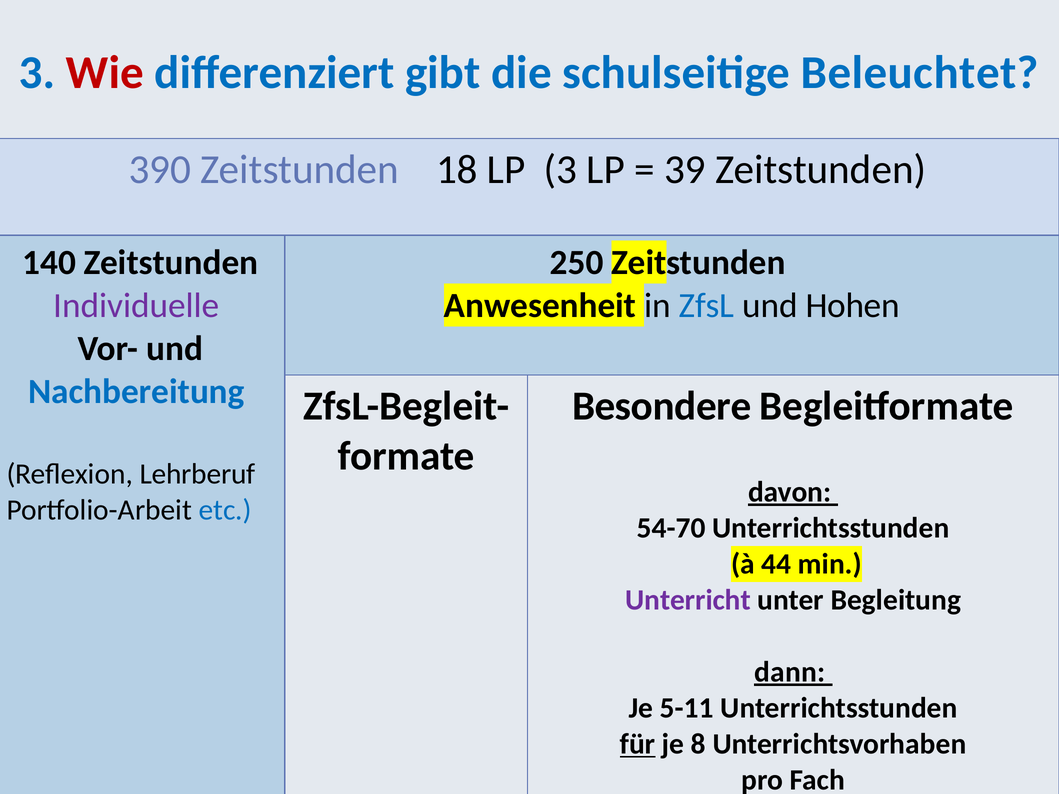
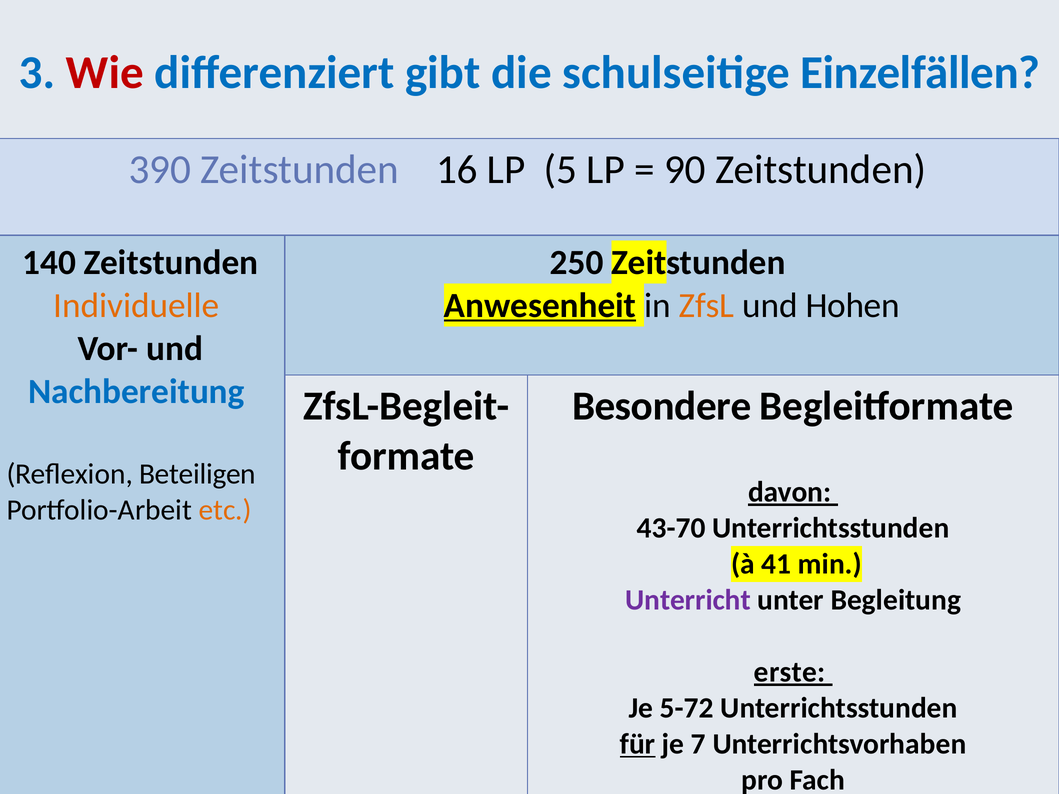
Beleuchtet: Beleuchtet -> Einzelfällen
18: 18 -> 16
LP 3: 3 -> 5
39: 39 -> 90
Individuelle colour: purple -> orange
Anwesenheit underline: none -> present
ZfsL colour: blue -> orange
Lehrberuf: Lehrberuf -> Beteiligen
etc colour: blue -> orange
54-70: 54-70 -> 43-70
44: 44 -> 41
dann: dann -> erste
5-11: 5-11 -> 5-72
8: 8 -> 7
